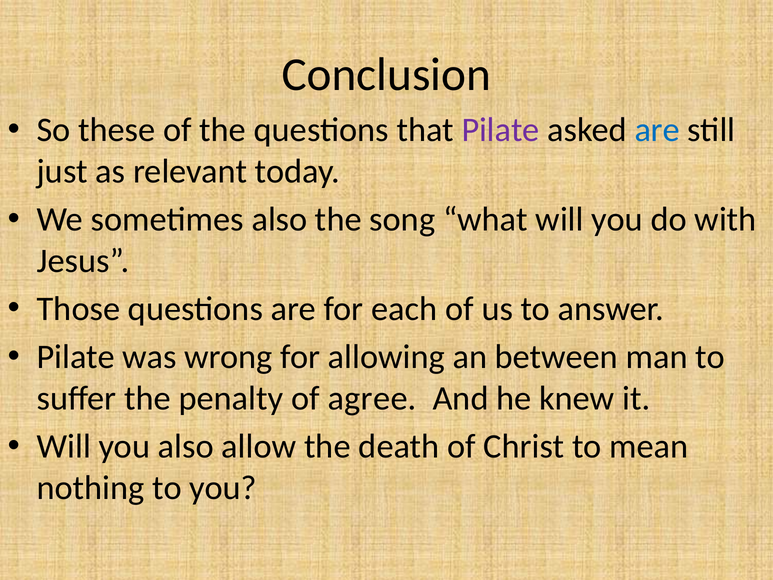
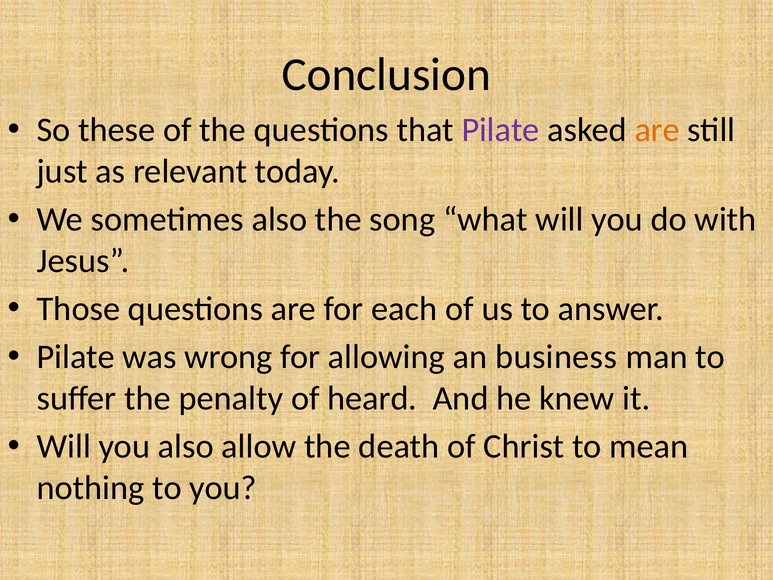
are at (657, 130) colour: blue -> orange
between: between -> business
agree: agree -> heard
